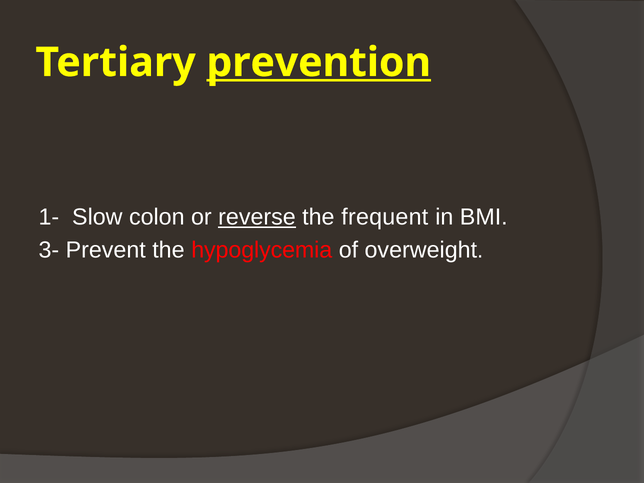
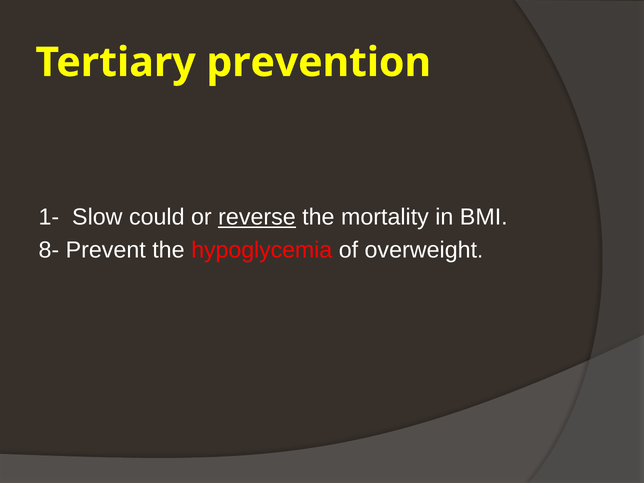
prevention underline: present -> none
colon: colon -> could
frequent: frequent -> mortality
3-: 3- -> 8-
